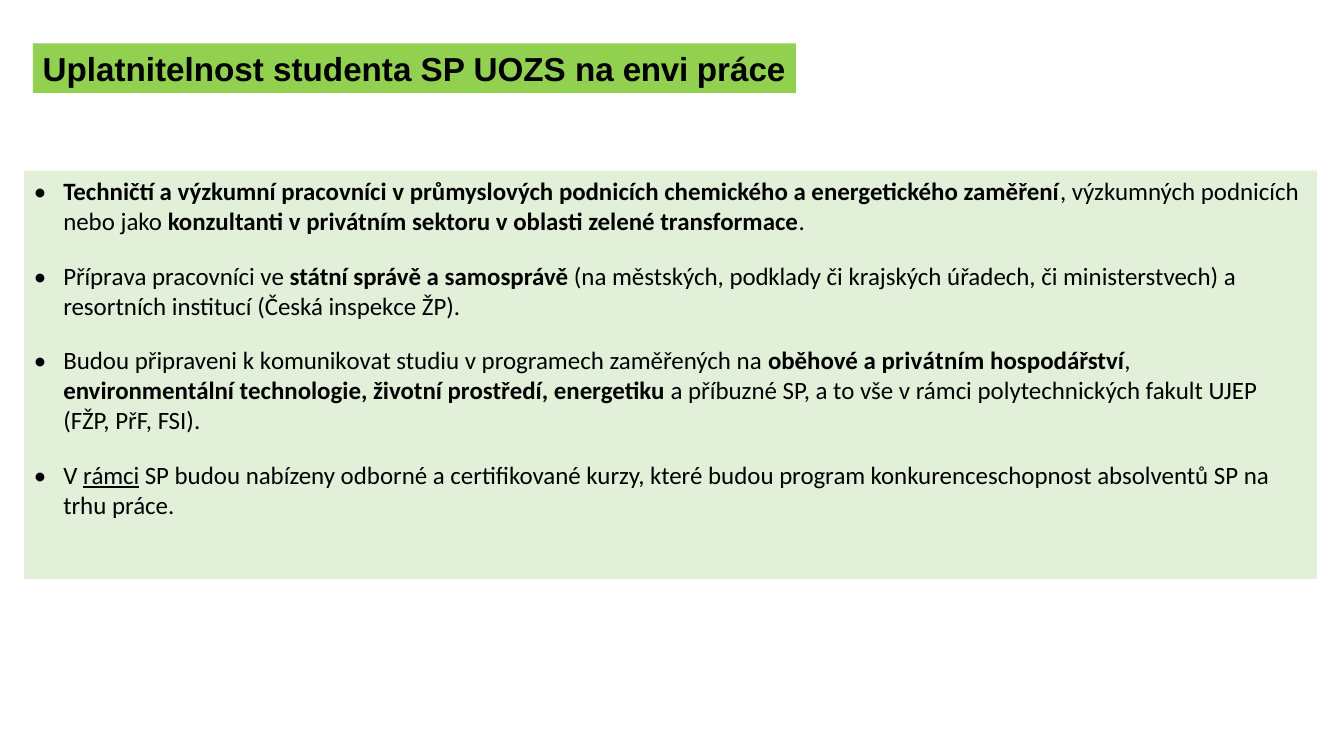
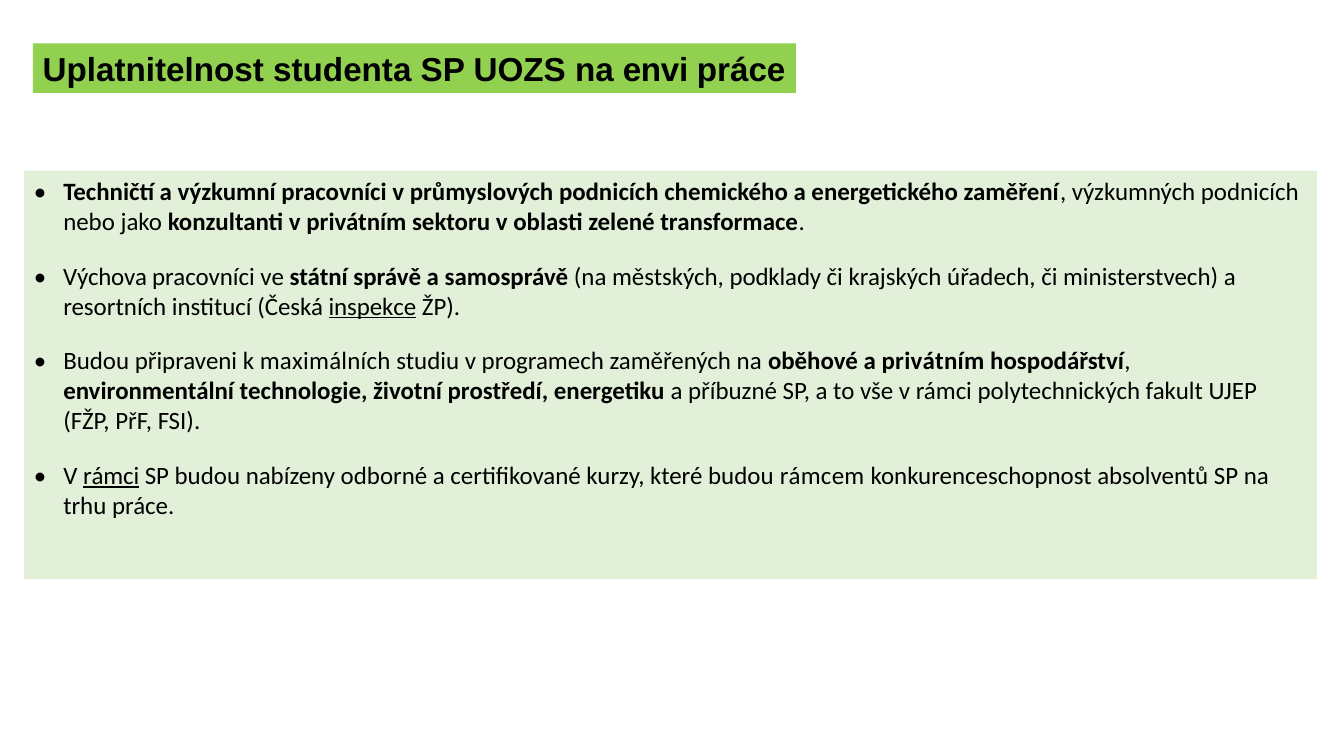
Příprava: Příprava -> Výchova
inspekce underline: none -> present
komunikovat: komunikovat -> maximálních
program: program -> rámcem
